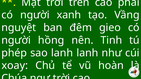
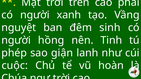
gieo: gieo -> sinh
sao lanh: lanh -> giận
xoay: xoay -> cuộc
